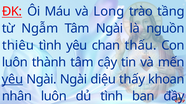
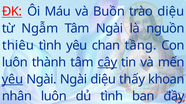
Long: Long -> Buồn
trào tầng: tầng -> diệu
thấu: thấu -> tầng
cậy underline: none -> present
